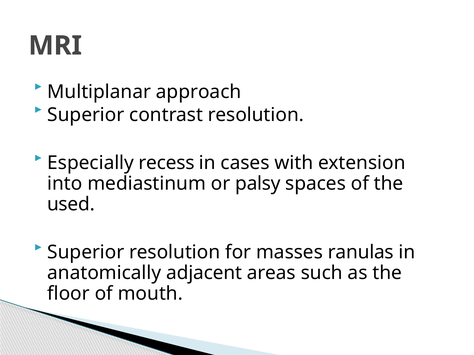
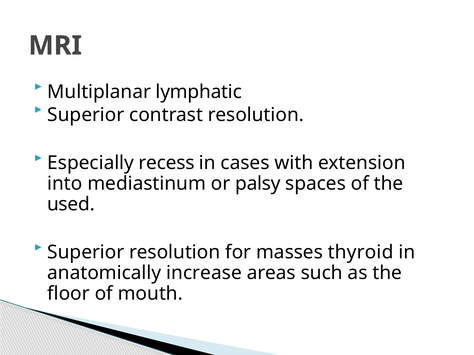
approach: approach -> lymphatic
ranulas: ranulas -> thyroid
adjacent: adjacent -> increase
